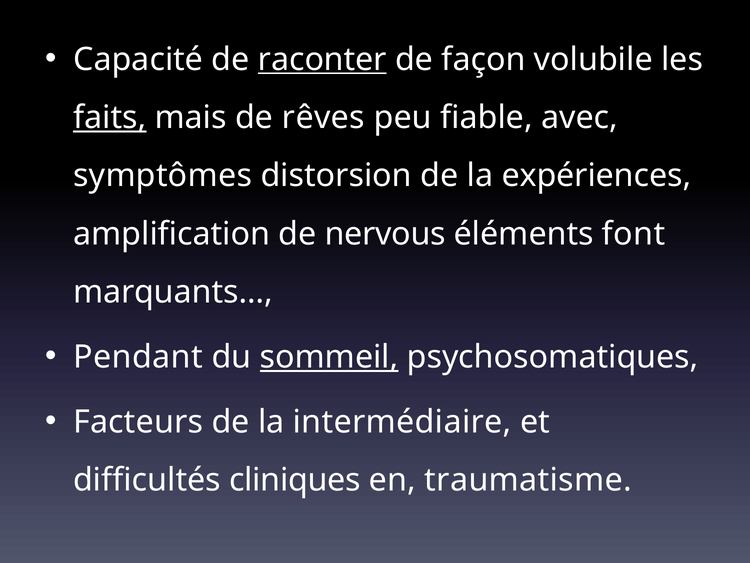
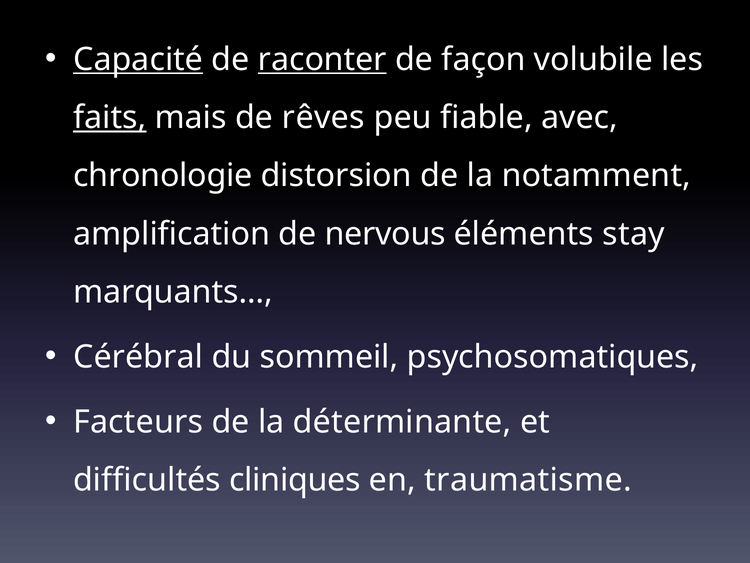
Capacité underline: none -> present
symptômes: symptômes -> chronologie
expériences: expériences -> notamment
font: font -> stay
Pendant: Pendant -> Cérébral
sommeil underline: present -> none
intermédiaire: intermédiaire -> déterminante
